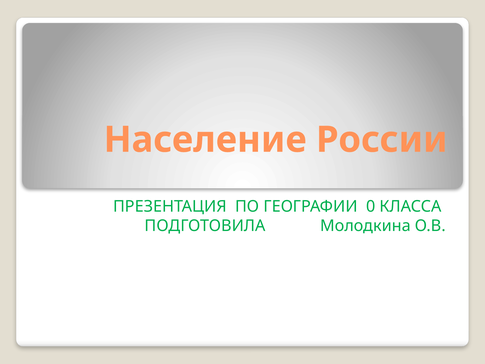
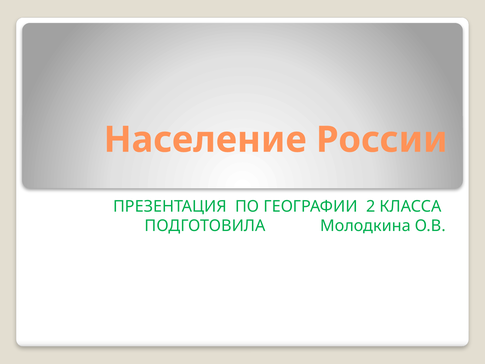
0: 0 -> 2
